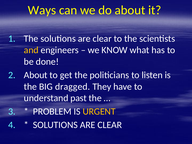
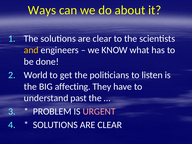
About at (36, 75): About -> World
dragged: dragged -> affecting
URGENT colour: yellow -> pink
